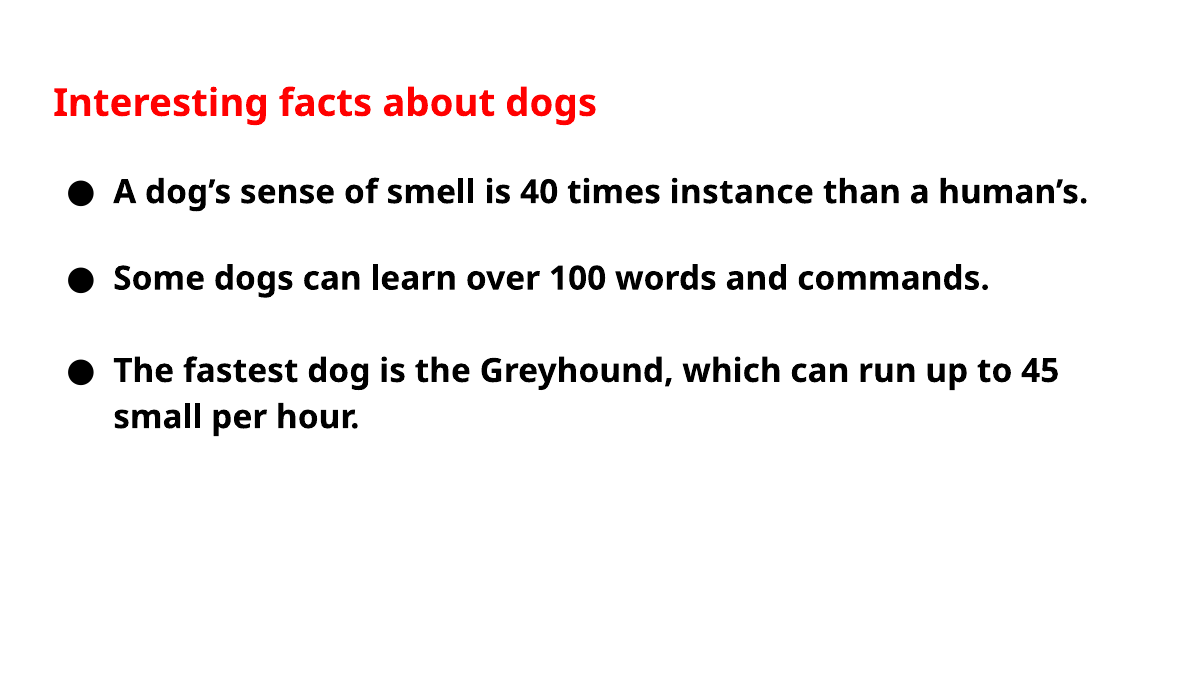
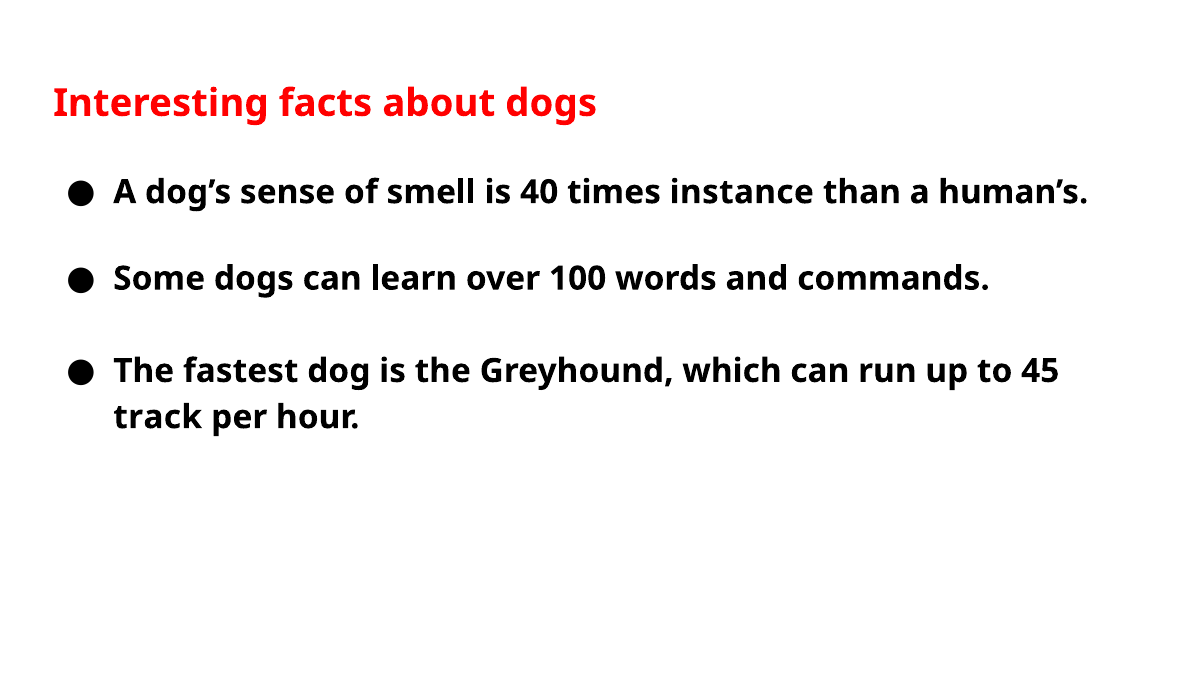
small: small -> track
